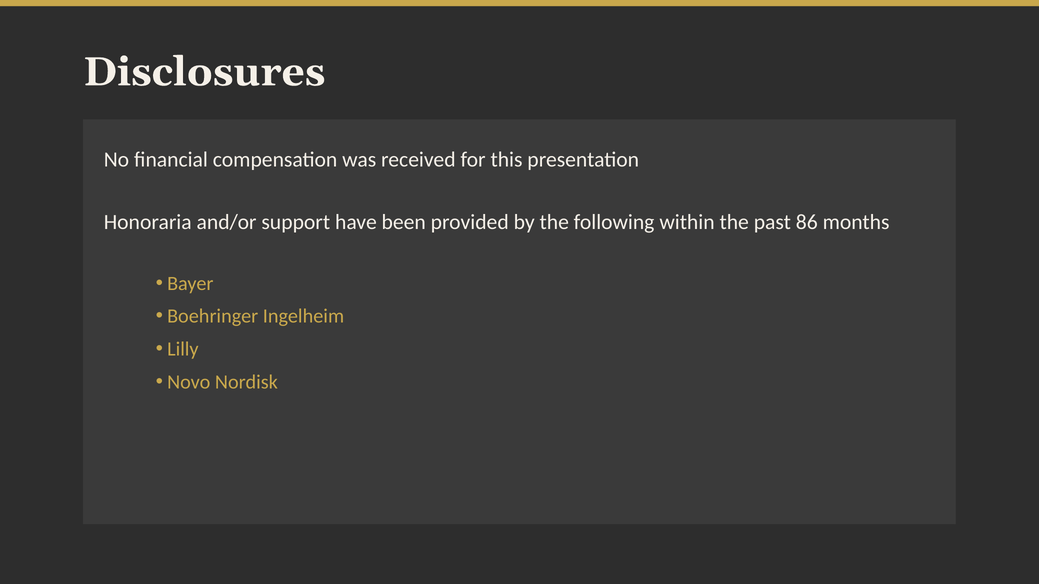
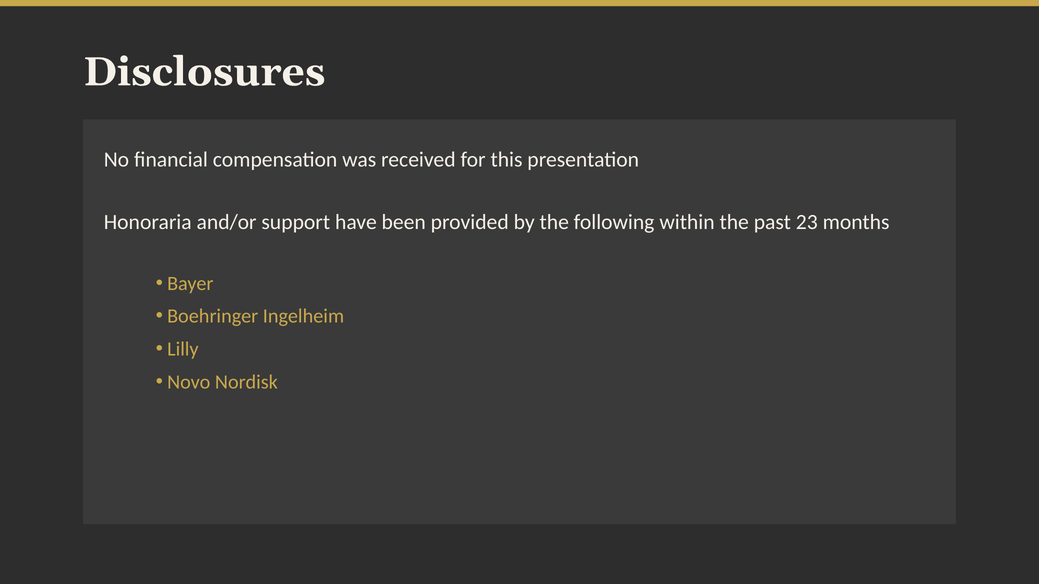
86: 86 -> 23
